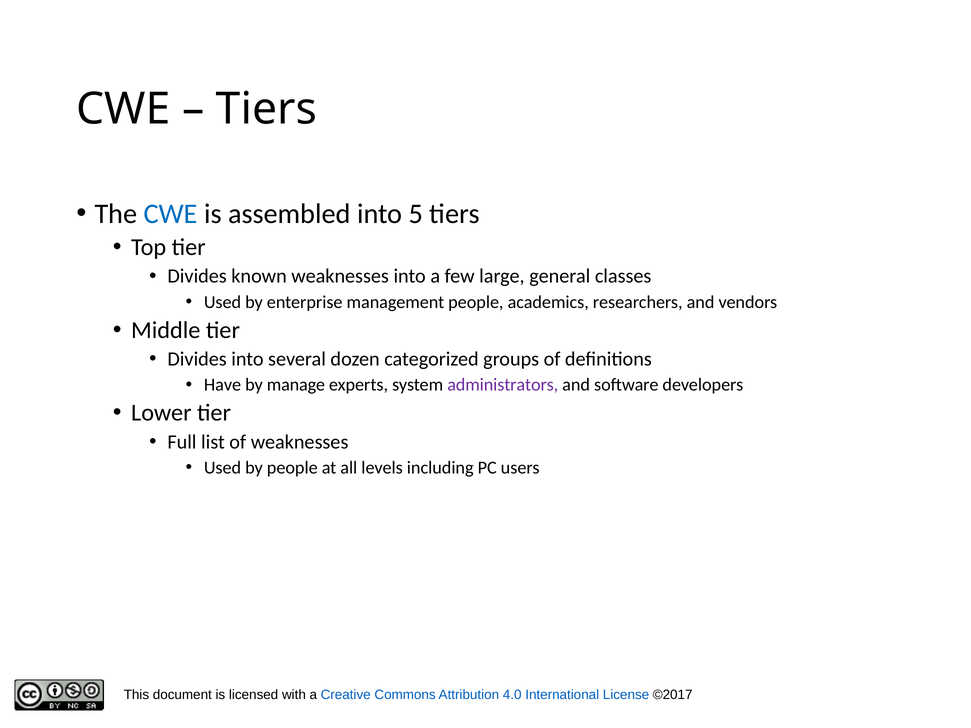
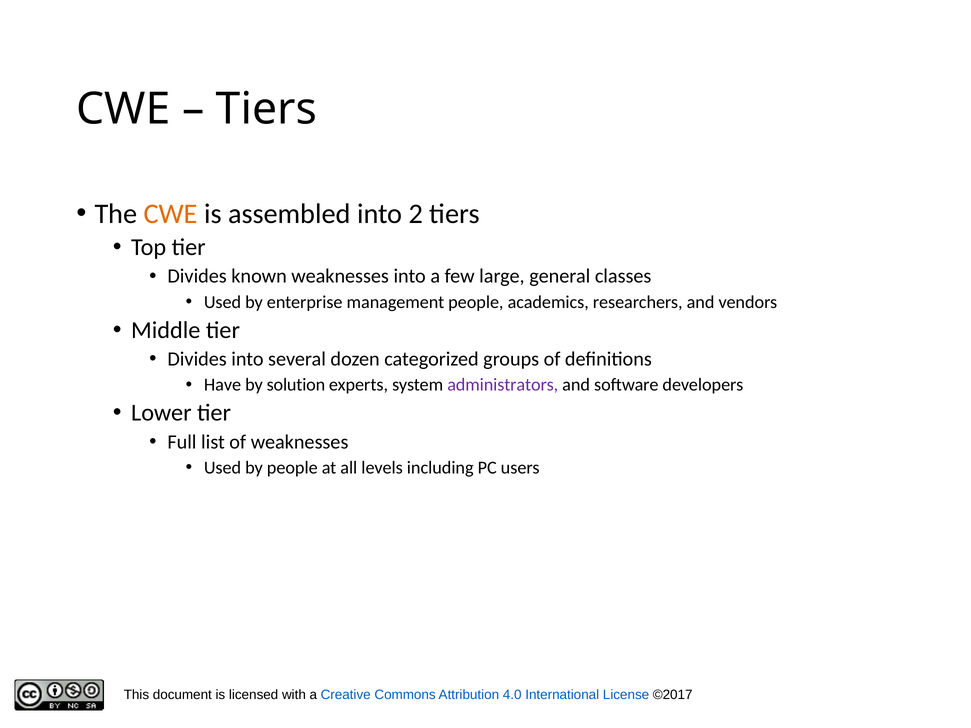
CWE at (171, 214) colour: blue -> orange
5: 5 -> 2
manage: manage -> solution
